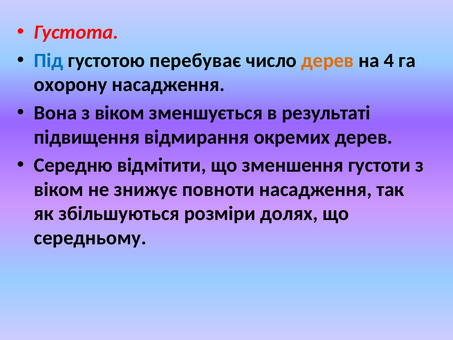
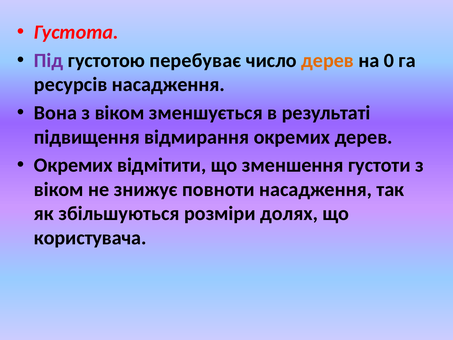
Під colour: blue -> purple
4: 4 -> 0
охорону: охорону -> ресурсів
Середню at (73, 165): Середню -> Окремих
середньому: середньому -> користувача
